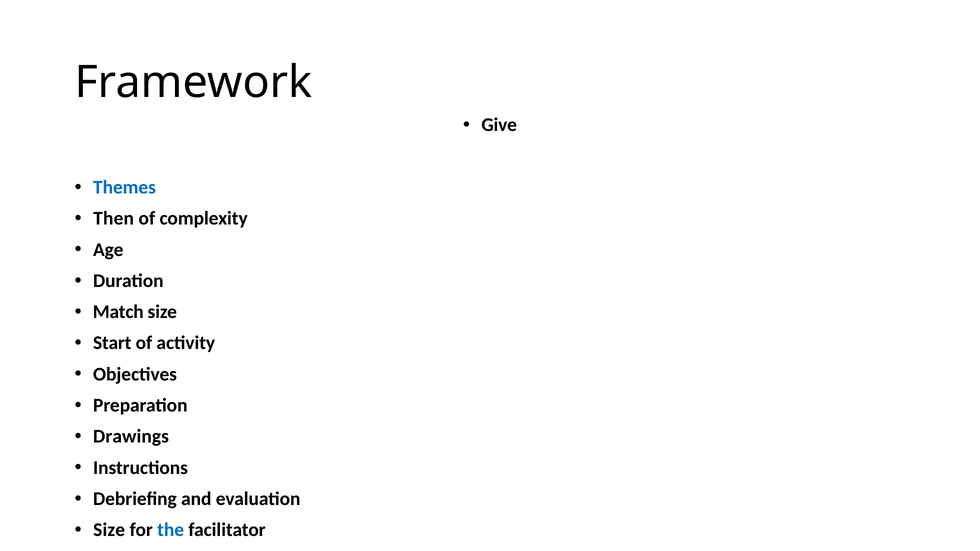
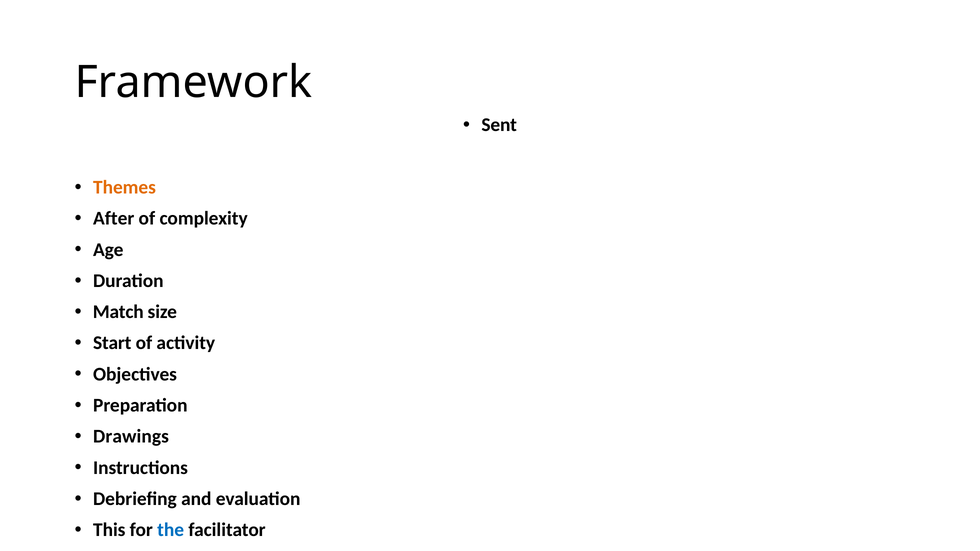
Give: Give -> Sent
Themes colour: blue -> orange
Then: Then -> After
Size at (109, 530): Size -> This
